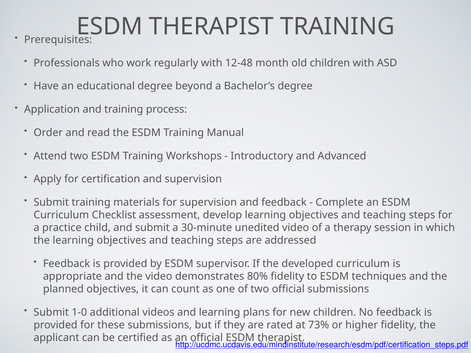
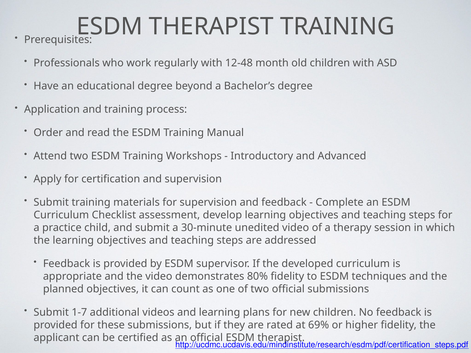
1-0: 1-0 -> 1-7
73%: 73% -> 69%
